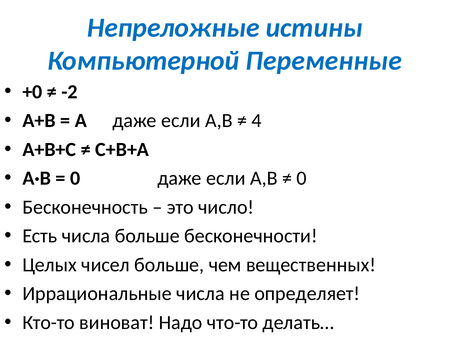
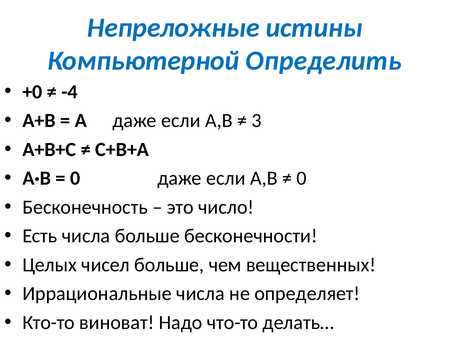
Переменные: Переменные -> Определить
-2: -2 -> -4
4: 4 -> 3
